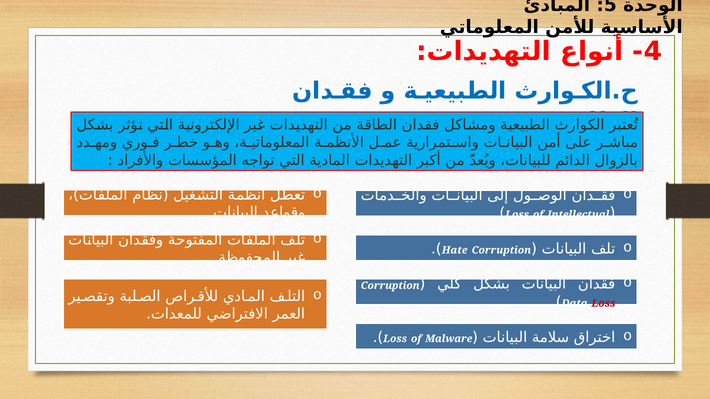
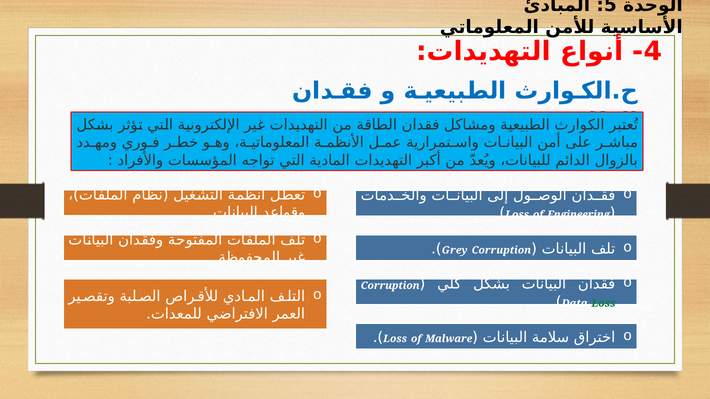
Intellectual: Intellectual -> Engineering
Hate: Hate -> Grey
Loss at (603, 304) colour: red -> green
